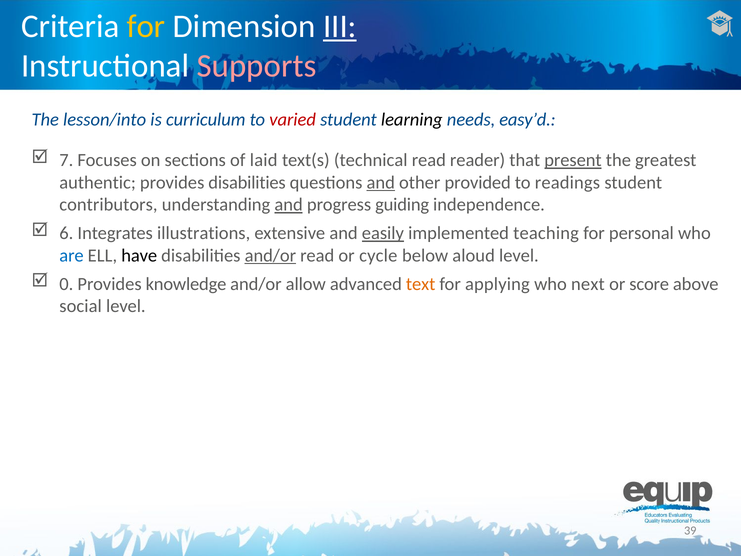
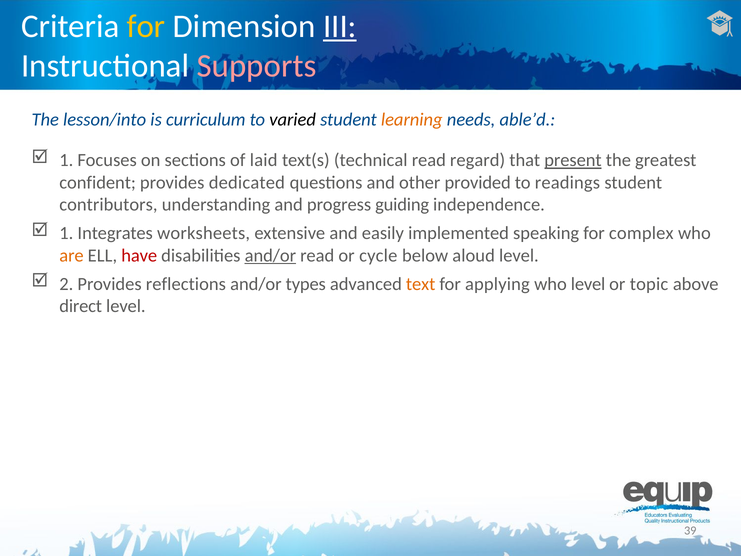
varied colour: red -> black
learning colour: black -> orange
easy’d: easy’d -> able’d
7 at (66, 160): 7 -> 1
reader: reader -> regard
authentic: authentic -> confident
provides disabilities: disabilities -> dedicated
and at (381, 182) underline: present -> none
and at (289, 205) underline: present -> none
6 at (66, 233): 6 -> 1
illustrations: illustrations -> worksheets
easily underline: present -> none
teaching: teaching -> speaking
personal: personal -> complex
are colour: blue -> orange
have colour: black -> red
0: 0 -> 2
knowledge: knowledge -> reflections
allow: allow -> types
who next: next -> level
score: score -> topic
social: social -> direct
